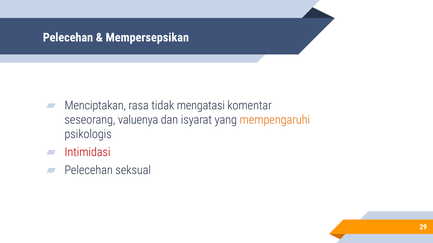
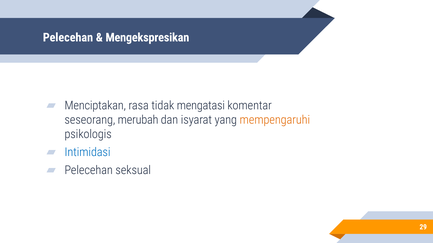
Mempersepsikan: Mempersepsikan -> Mengekspresikan
valuenya: valuenya -> merubah
Intimidasi colour: red -> blue
